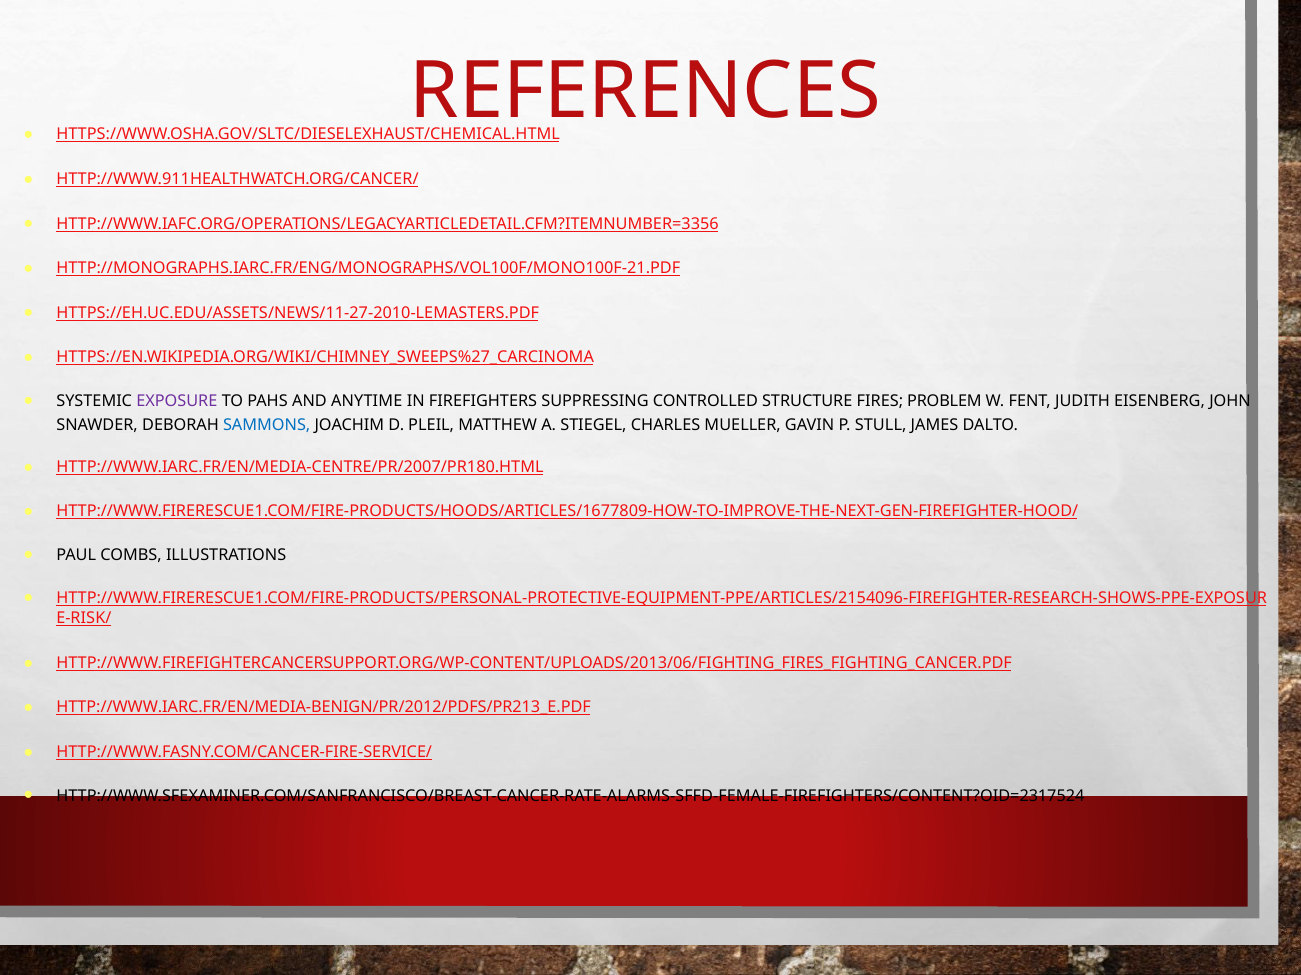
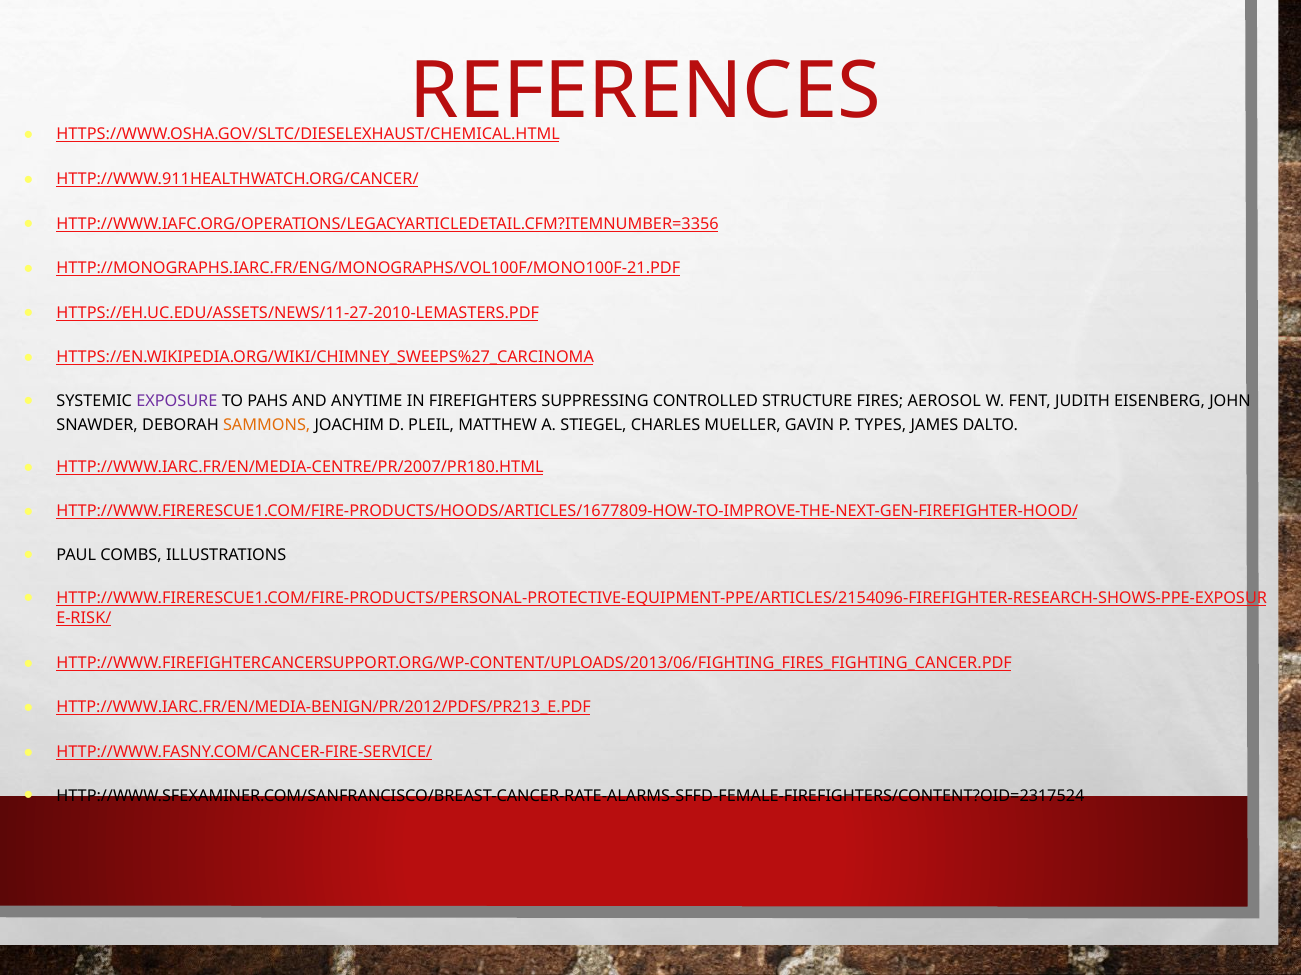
PROBLEM: PROBLEM -> AEROSOL
SAMMONS colour: blue -> orange
STULL: STULL -> TYPES
